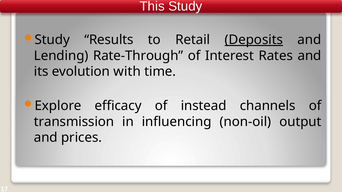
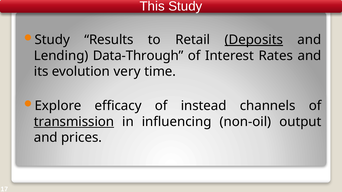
Rate-Through: Rate-Through -> Data-Through
with: with -> very
transmission underline: none -> present
